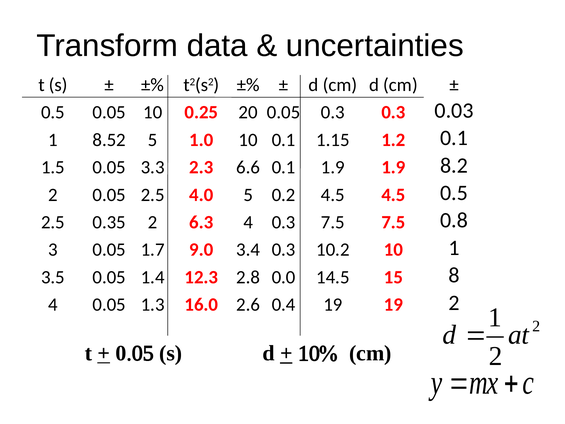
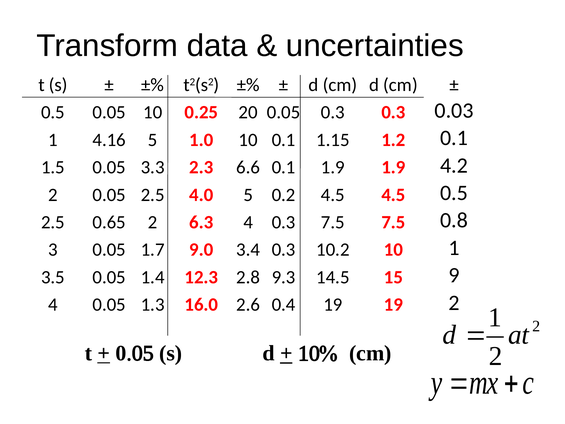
8.52: 8.52 -> 4.16
8.2: 8.2 -> 4.2
0.35: 0.35 -> 0.65
0.0: 0.0 -> 9.3
8: 8 -> 9
